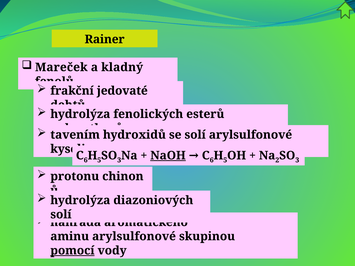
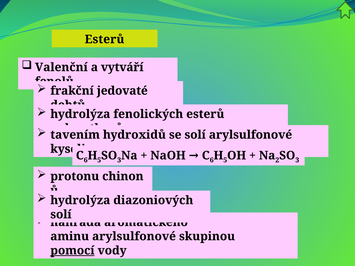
Rainer at (105, 39): Rainer -> Esterů
Mareček: Mareček -> Valenční
kladný: kladný -> vytváří
NaOH underline: present -> none
